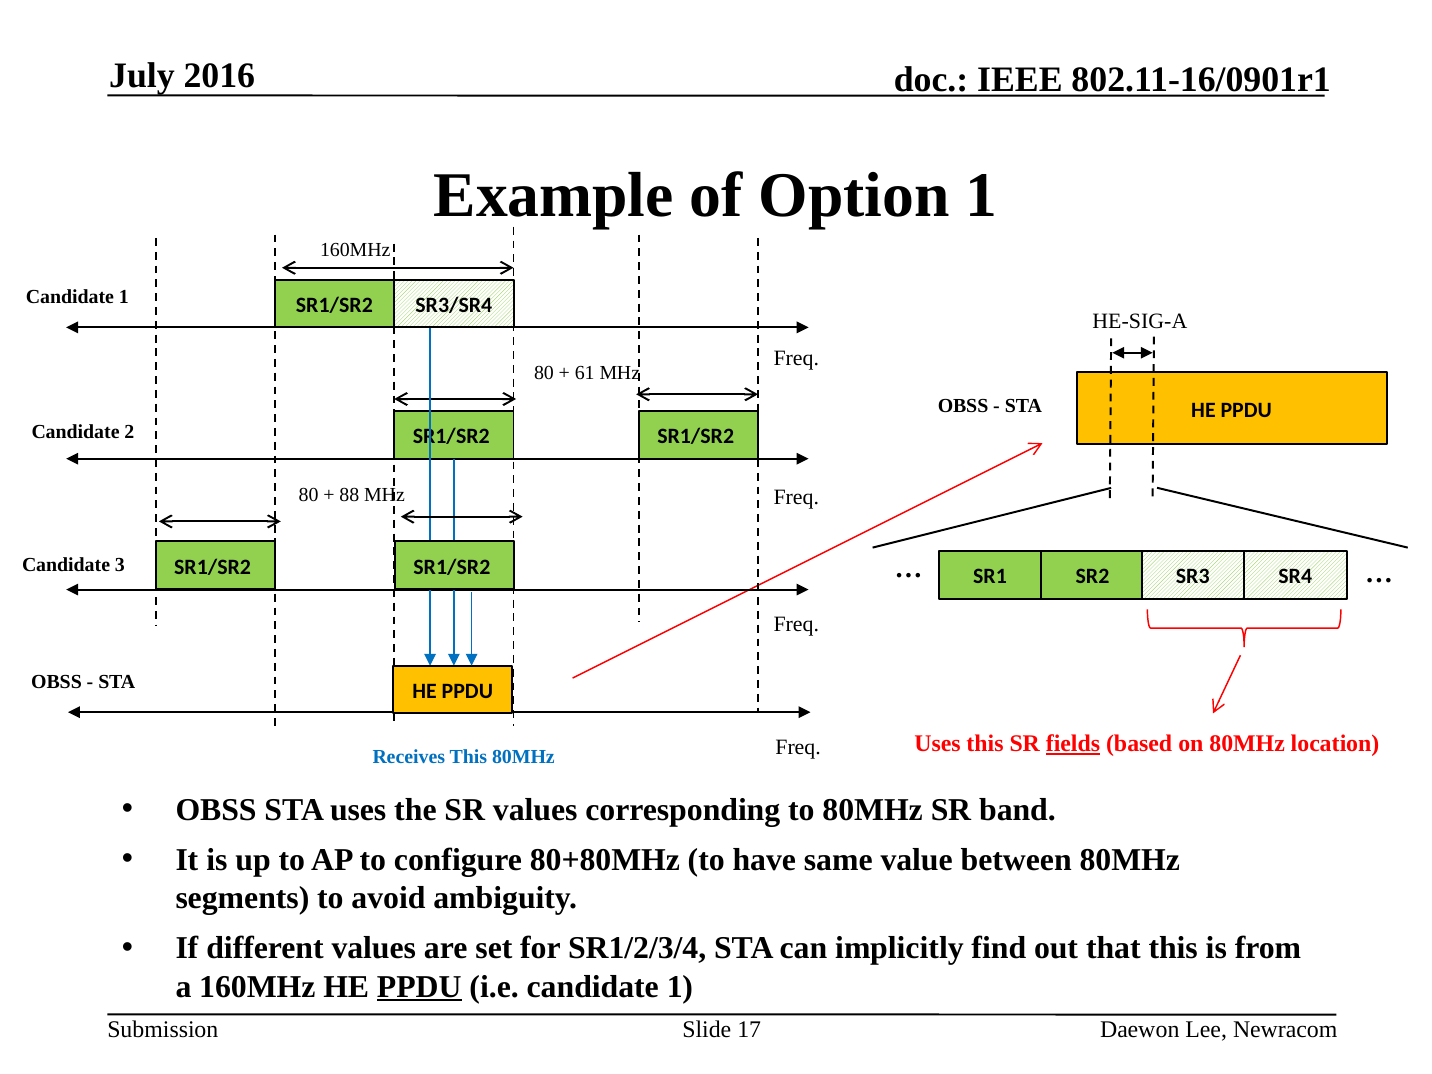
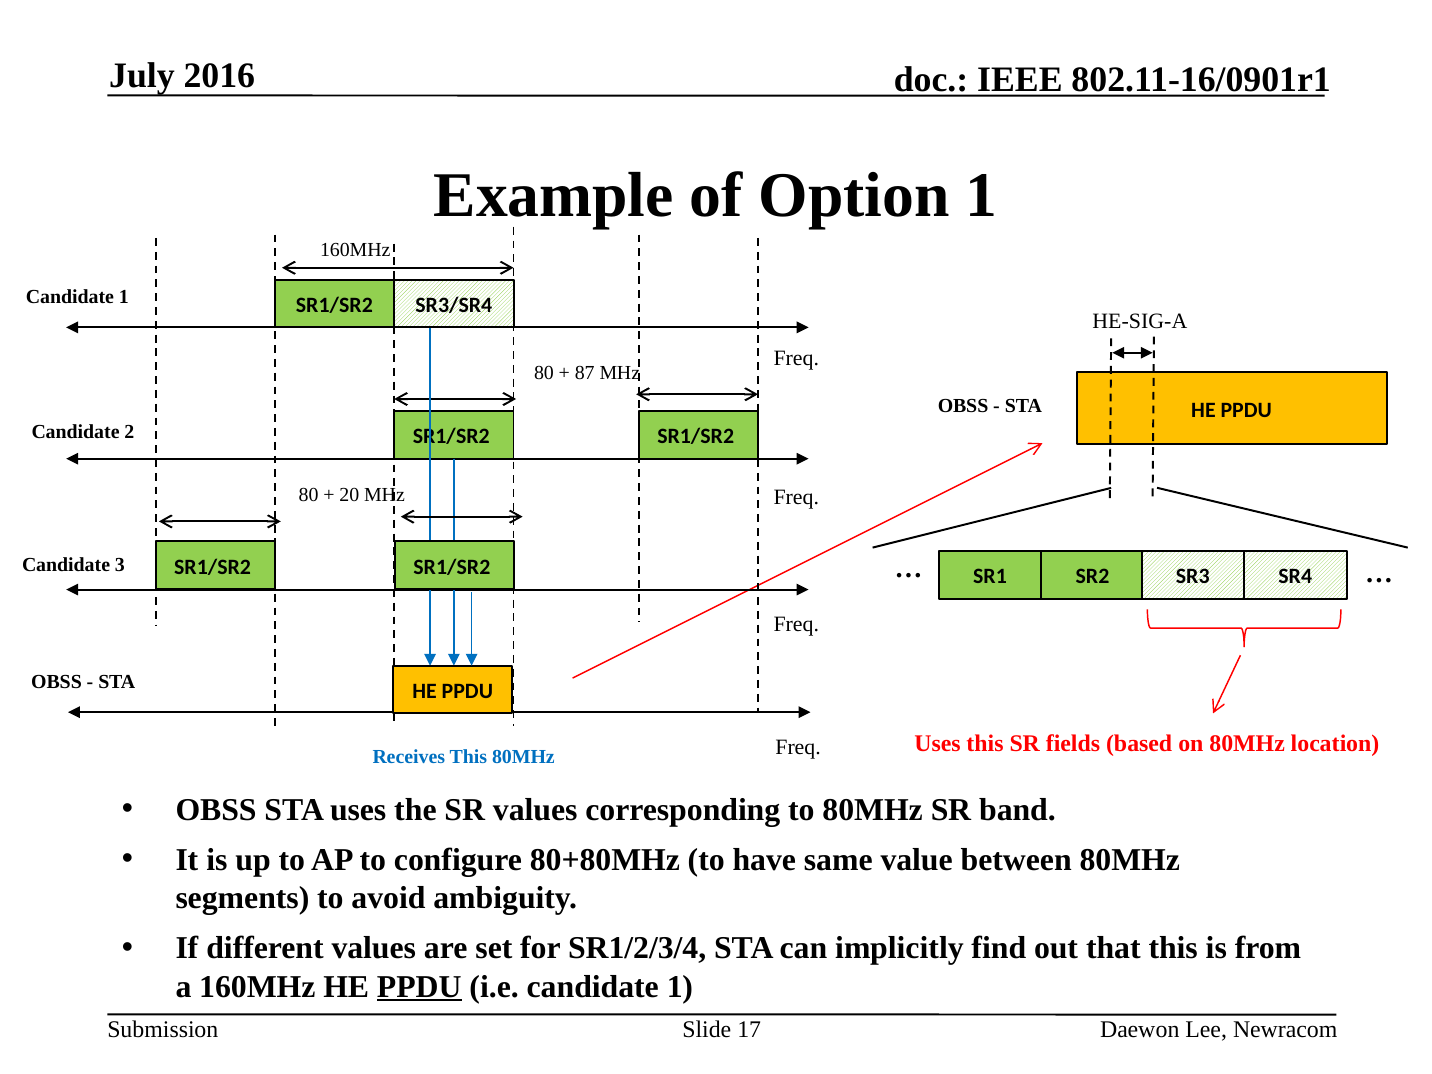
61: 61 -> 87
88: 88 -> 20
fields underline: present -> none
